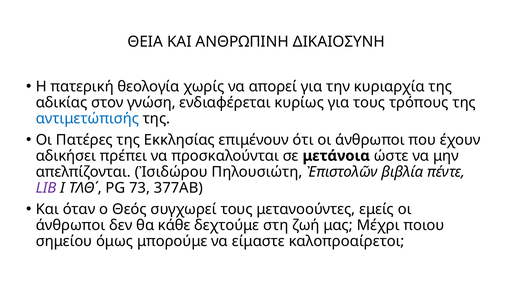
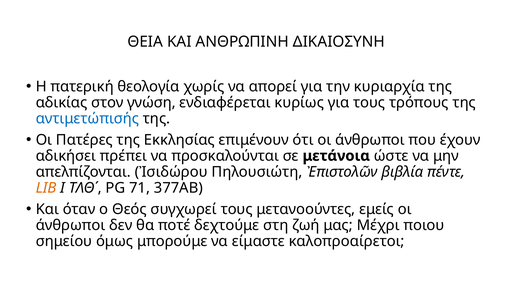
LIB colour: purple -> orange
73: 73 -> 71
κάθε: κάθε -> ποτέ
